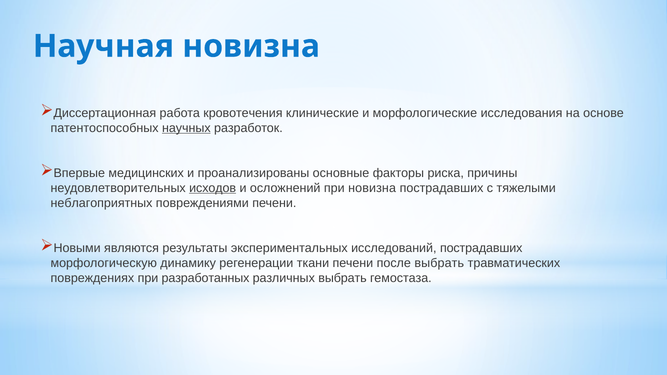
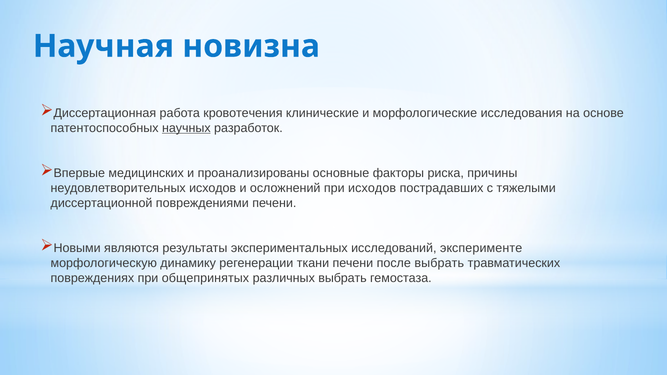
исходов at (213, 188) underline: present -> none
при новизна: новизна -> исходов
неблагоприятных: неблагоприятных -> диссертационной
исследований пострадавших: пострадавших -> эксперименте
разработанных: разработанных -> общепринятых
